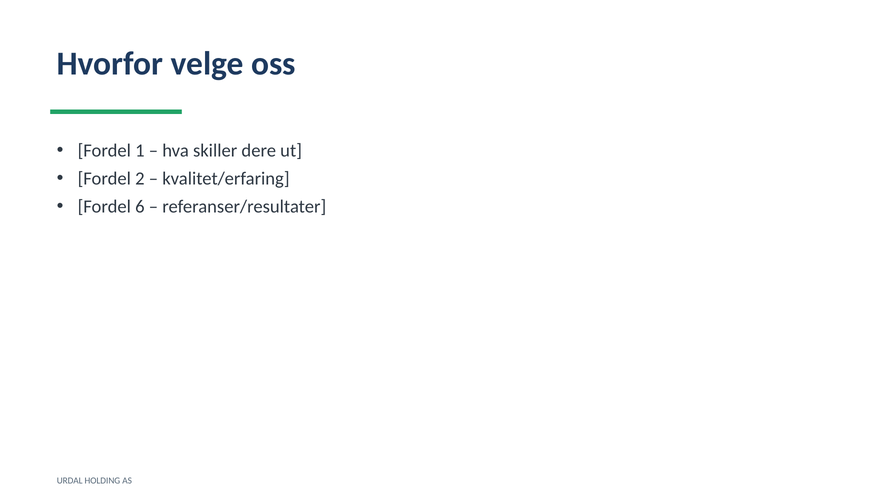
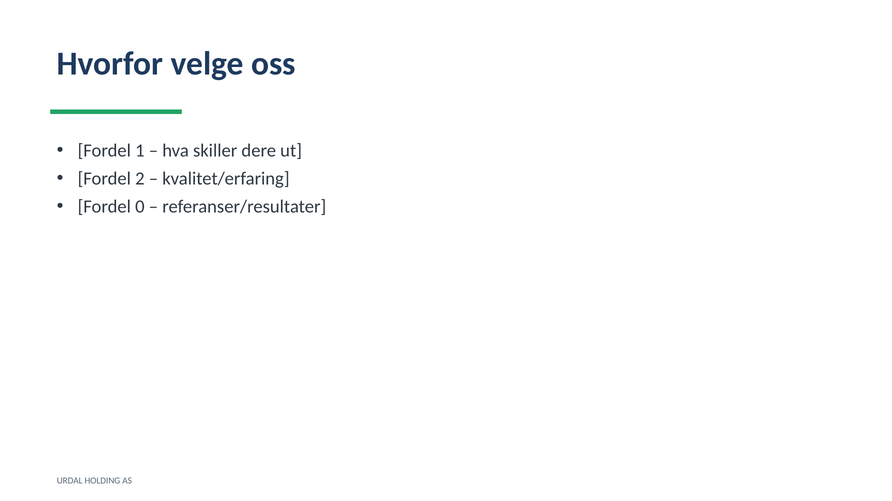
6: 6 -> 0
